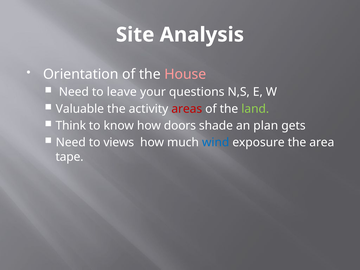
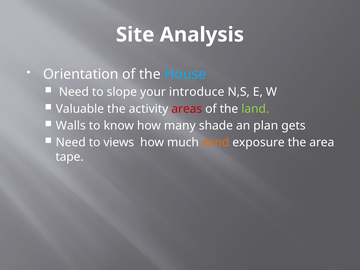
House colour: pink -> light blue
leave: leave -> slope
questions: questions -> introduce
Think: Think -> Walls
doors: doors -> many
wind colour: blue -> orange
